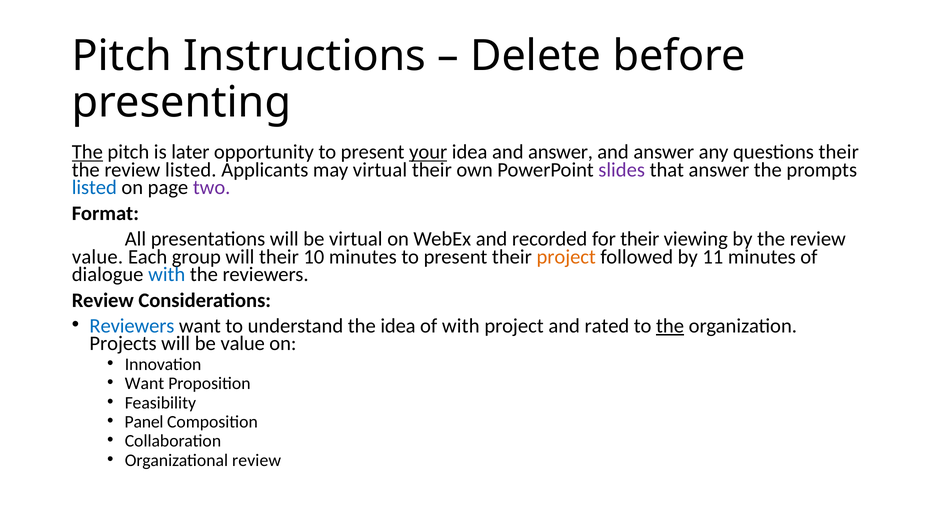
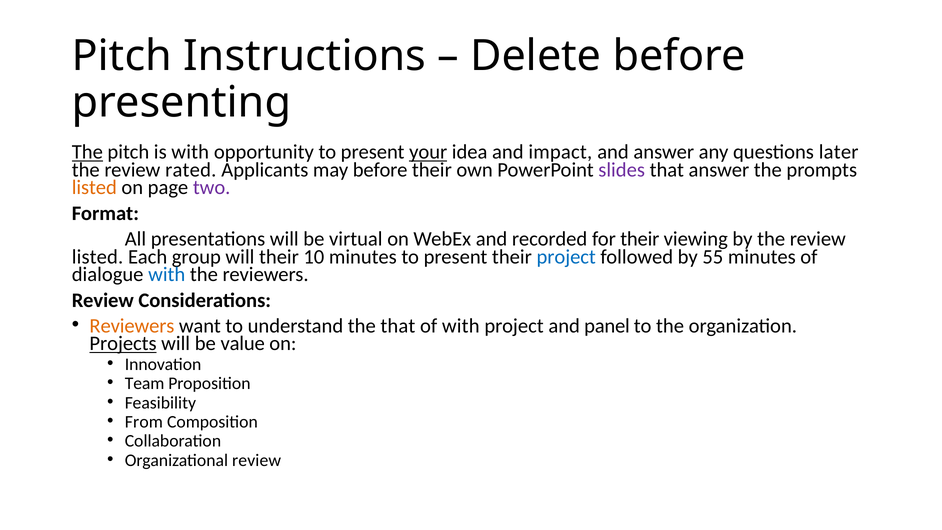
is later: later -> with
idea and answer: answer -> impact
questions their: their -> later
review listed: listed -> rated
may virtual: virtual -> before
listed at (94, 188) colour: blue -> orange
value at (97, 257): value -> listed
project at (566, 257) colour: orange -> blue
11: 11 -> 55
Reviewers at (132, 326) colour: blue -> orange
the idea: idea -> that
rated: rated -> panel
the at (670, 326) underline: present -> none
Projects underline: none -> present
Want at (145, 383): Want -> Team
Panel: Panel -> From
